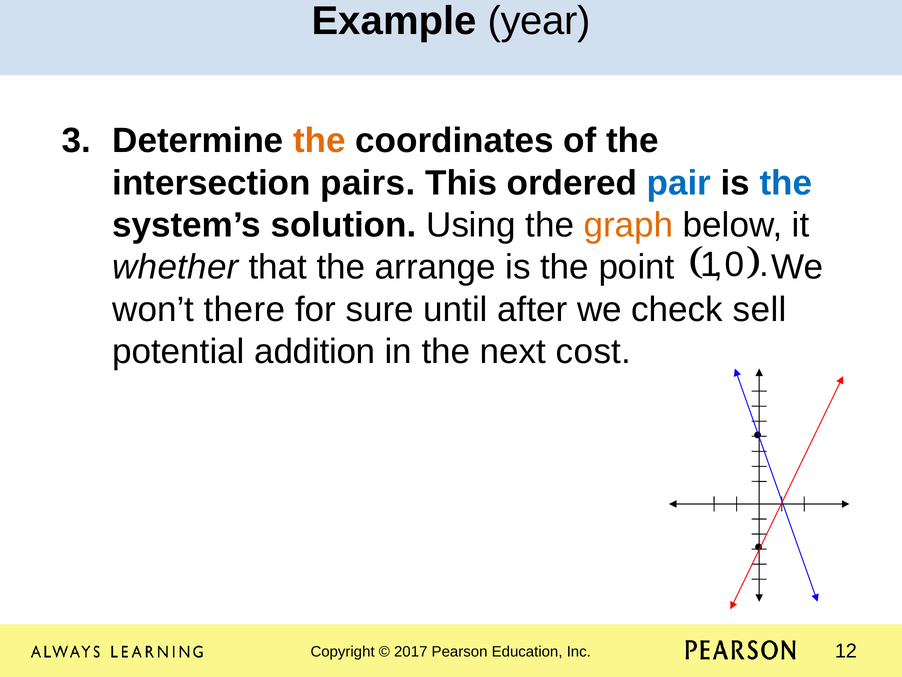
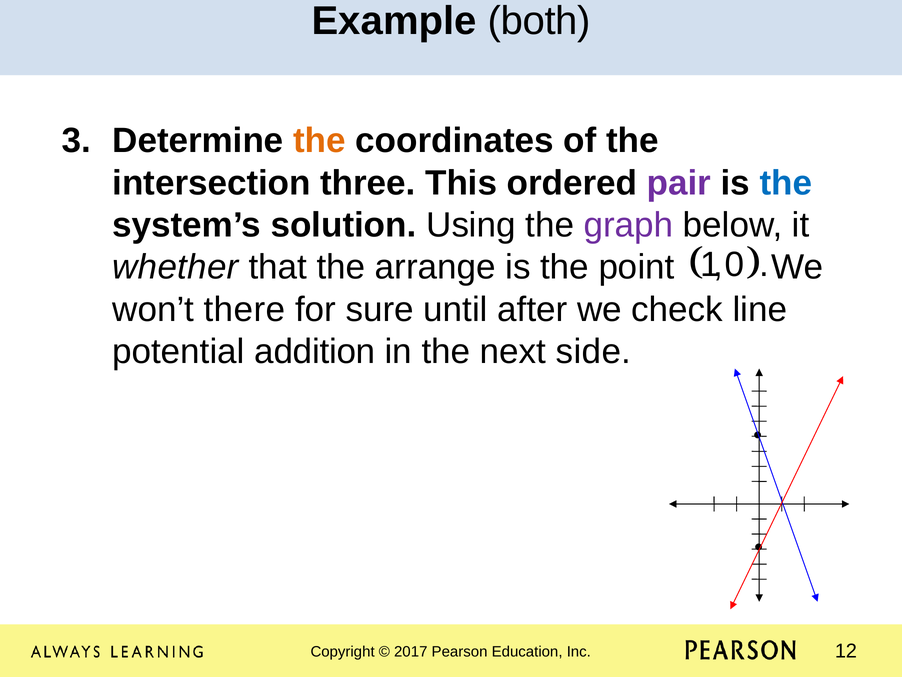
year: year -> both
pairs: pairs -> three
pair colour: blue -> purple
graph colour: orange -> purple
sell: sell -> line
cost: cost -> side
